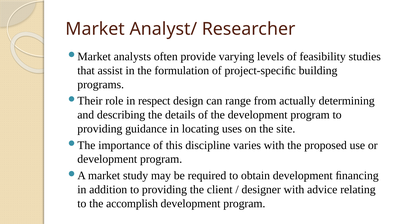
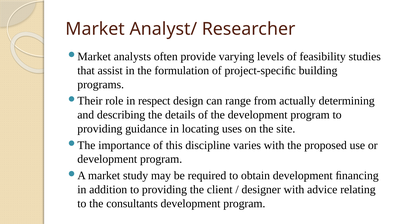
accomplish: accomplish -> consultants
